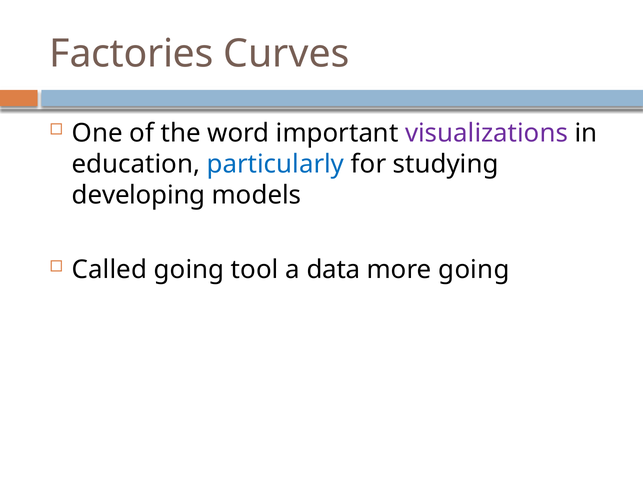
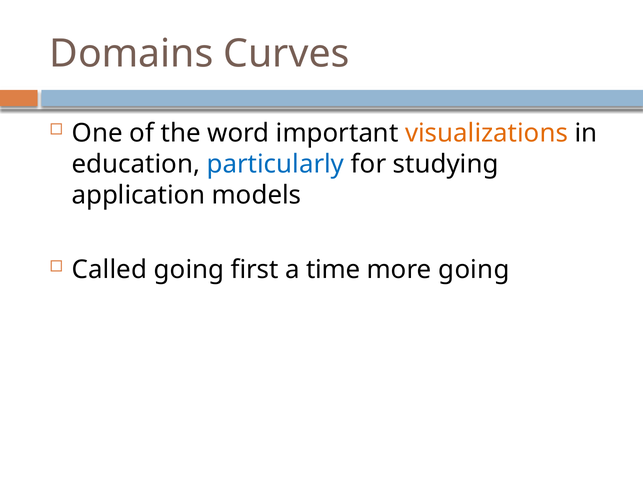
Factories: Factories -> Domains
visualizations colour: purple -> orange
developing: developing -> application
tool: tool -> first
data: data -> time
